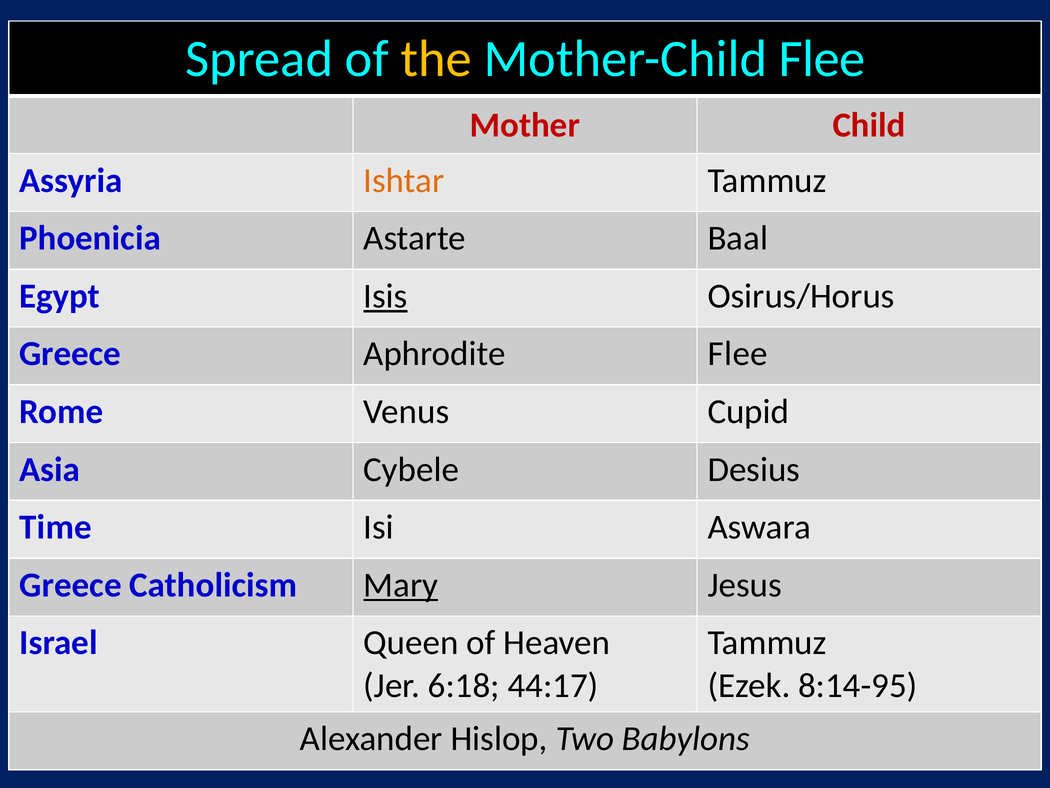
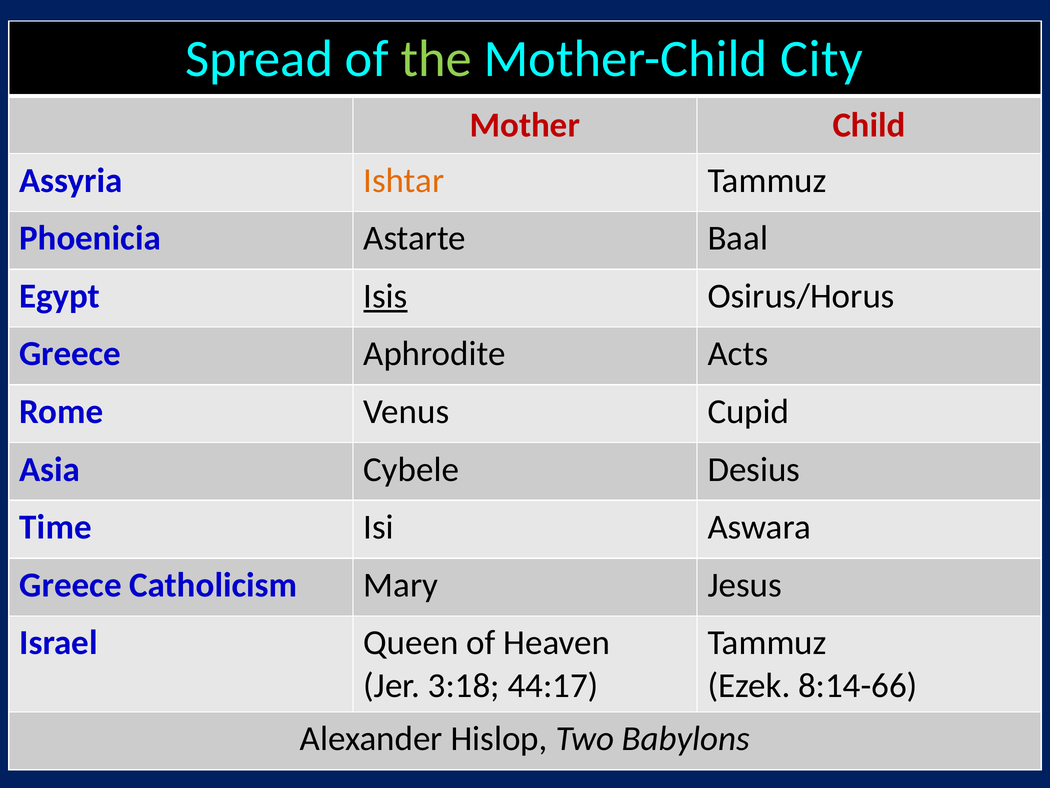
the colour: yellow -> light green
Mother-Child Flee: Flee -> City
Aphrodite Flee: Flee -> Acts
Mary underline: present -> none
6:18: 6:18 -> 3:18
8:14-95: 8:14-95 -> 8:14-66
